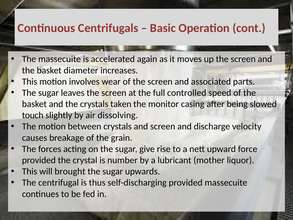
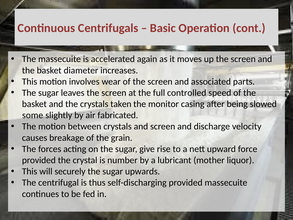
touch: touch -> some
dissolving: dissolving -> fabricated
brought: brought -> securely
